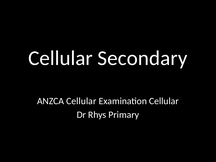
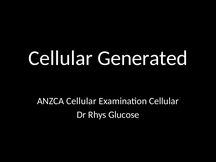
Secondary: Secondary -> Generated
Primary: Primary -> Glucose
